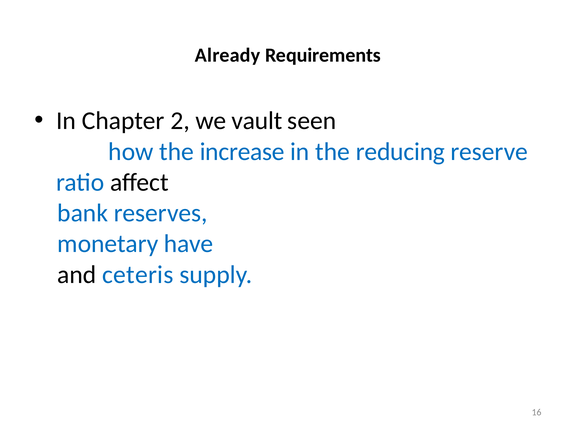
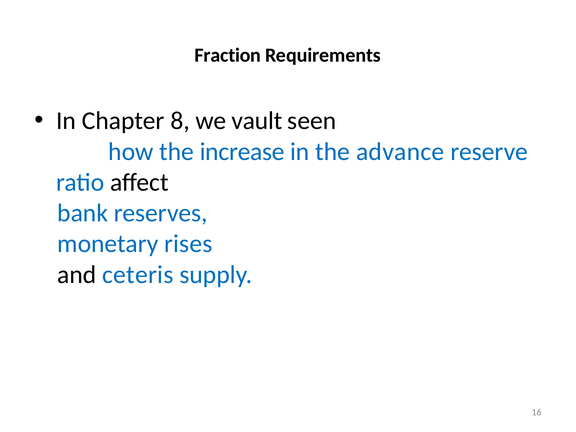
Already: Already -> Fraction
2: 2 -> 8
reducing: reducing -> advance
have: have -> rises
